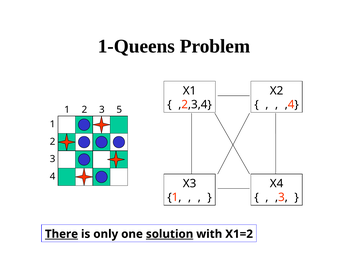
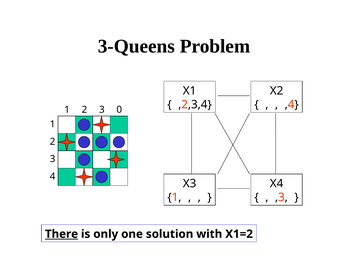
1-Queens: 1-Queens -> 3-Queens
5: 5 -> 0
solution underline: present -> none
